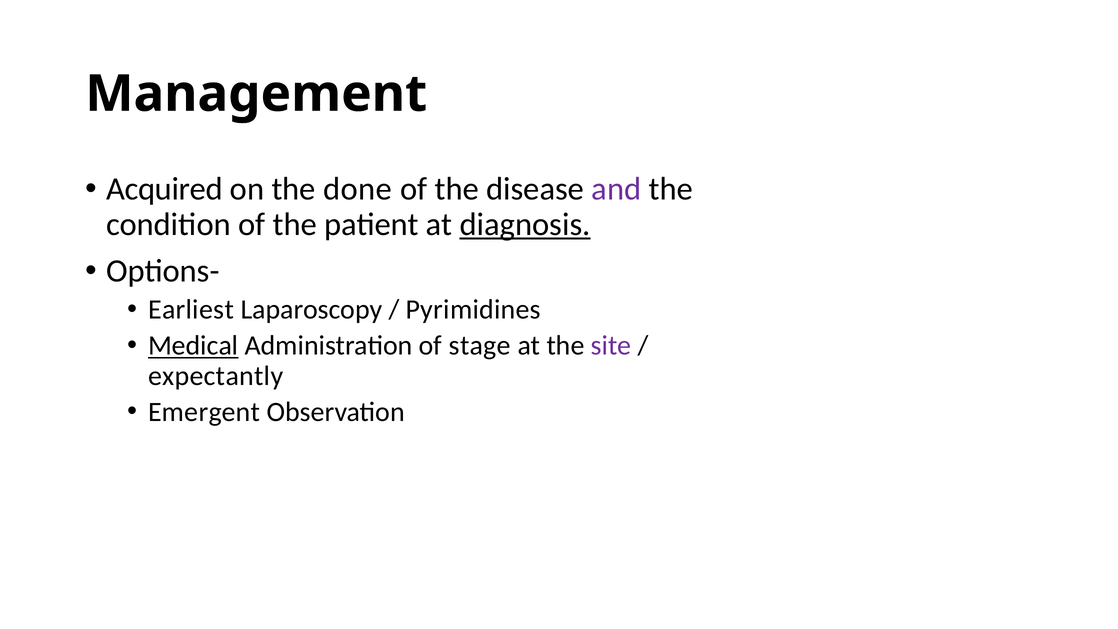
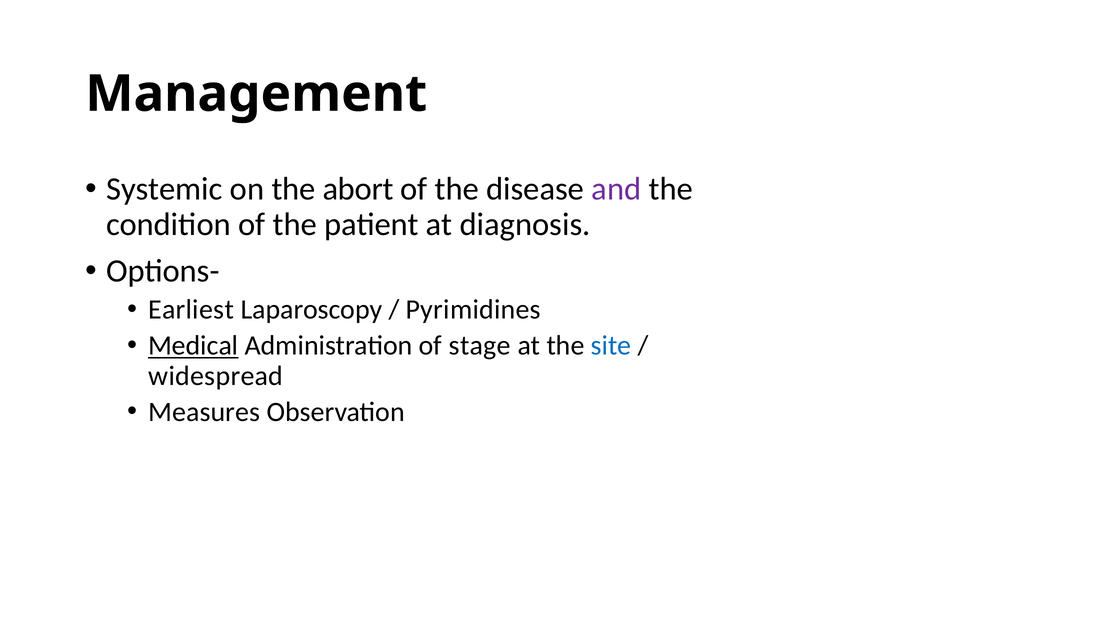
Acquired: Acquired -> Systemic
done: done -> abort
diagnosis underline: present -> none
site colour: purple -> blue
expectantly: expectantly -> widespread
Emergent: Emergent -> Measures
